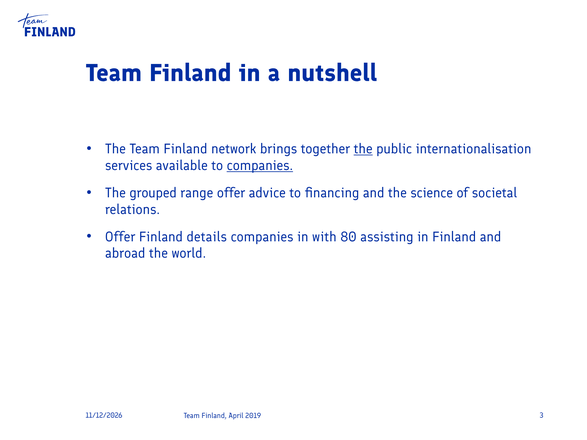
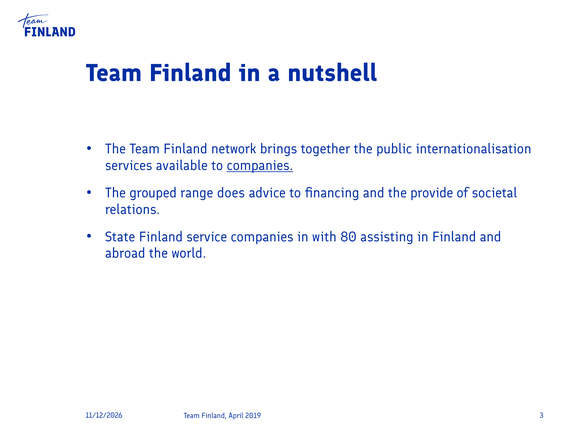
the at (363, 149) underline: present -> none
range offer: offer -> does
science: science -> provide
Offer at (120, 237): Offer -> State
details: details -> service
